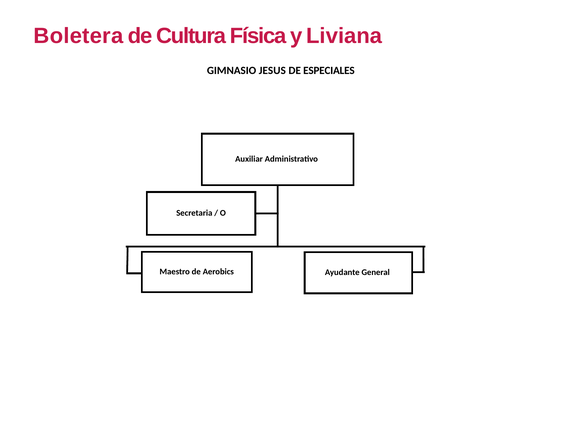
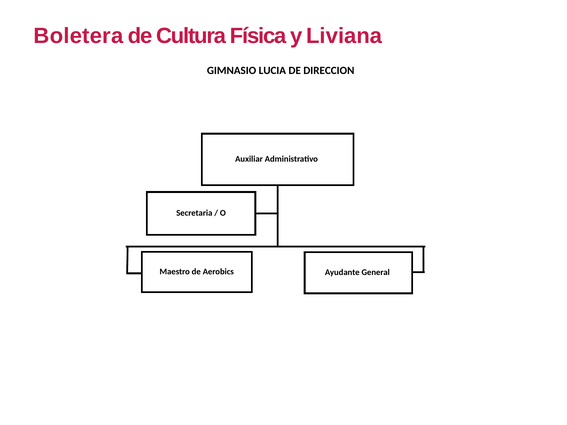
JESUS: JESUS -> LUCIA
ESPECIALES: ESPECIALES -> DIRECCION
